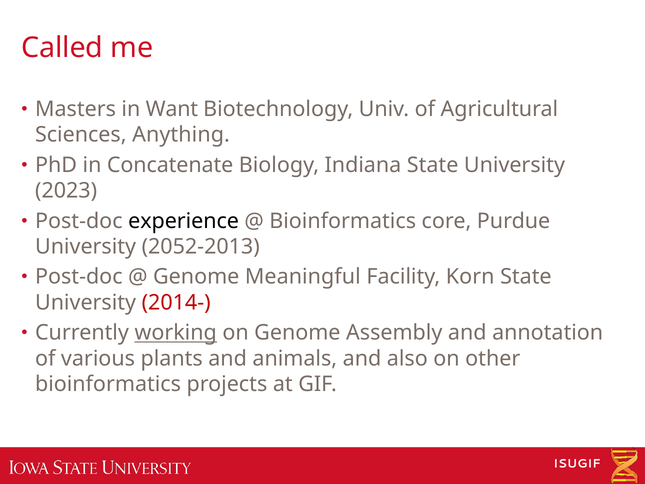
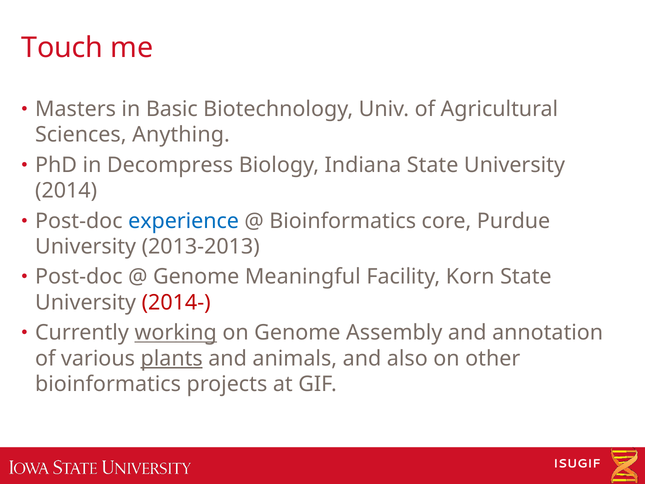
Called: Called -> Touch
Want: Want -> Basic
Concatenate: Concatenate -> Decompress
2023: 2023 -> 2014
experience colour: black -> blue
2052-2013: 2052-2013 -> 2013-2013
plants underline: none -> present
